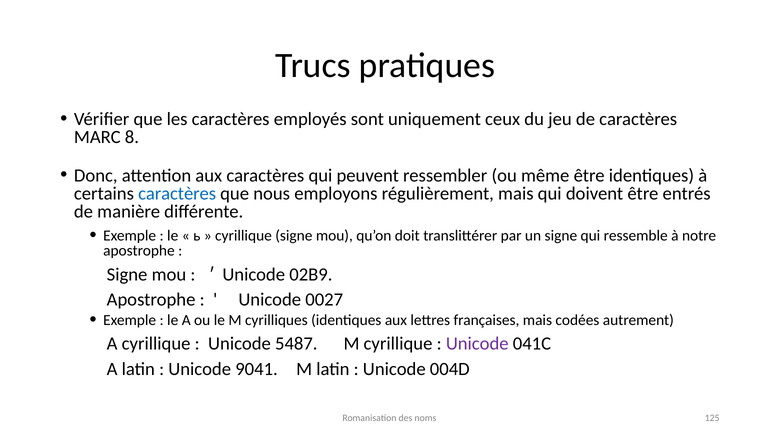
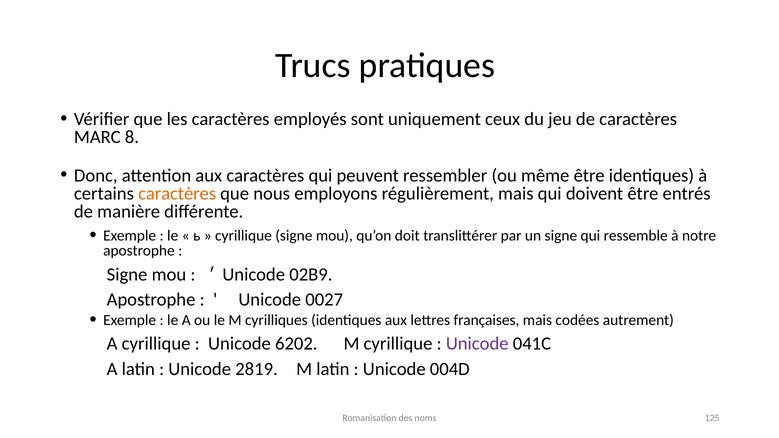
caractères at (177, 194) colour: blue -> orange
5487: 5487 -> 6202
9041: 9041 -> 2819
